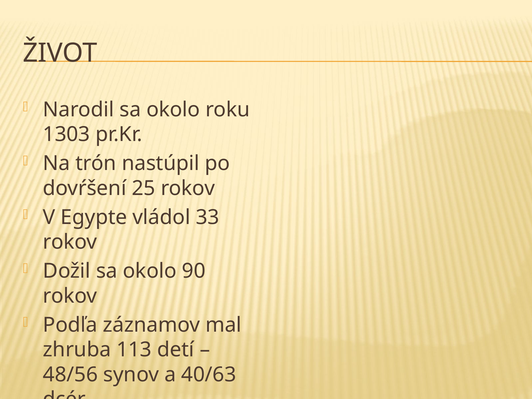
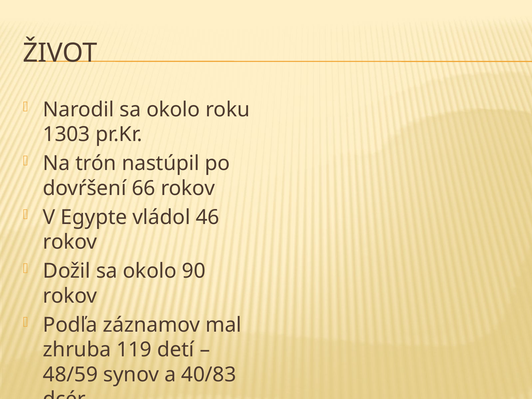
25: 25 -> 66
33: 33 -> 46
113: 113 -> 119
48/56: 48/56 -> 48/59
40/63: 40/63 -> 40/83
